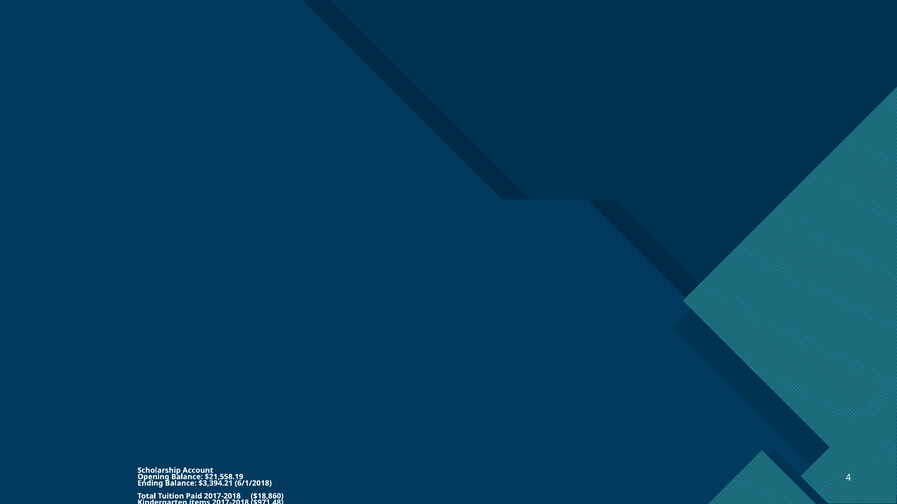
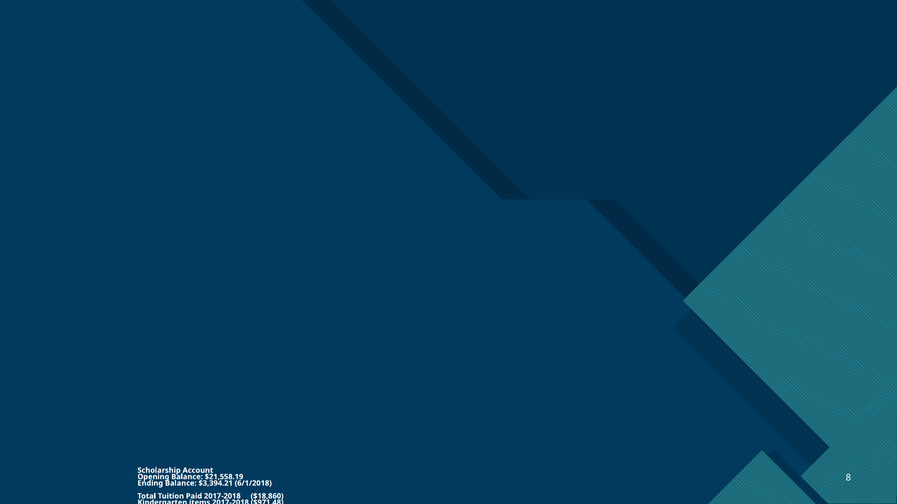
4: 4 -> 8
